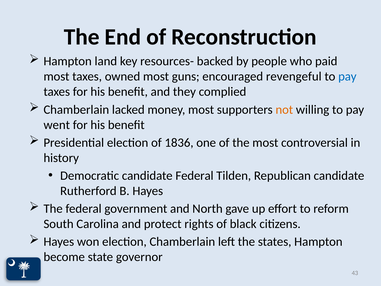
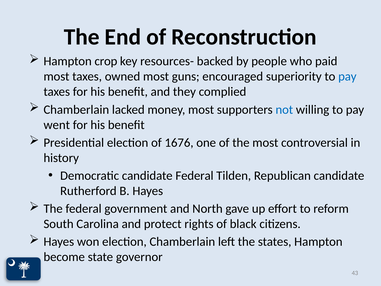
land: land -> crop
revengeful: revengeful -> superiority
not colour: orange -> blue
1836: 1836 -> 1676
